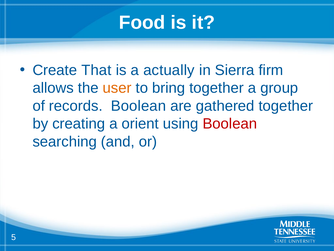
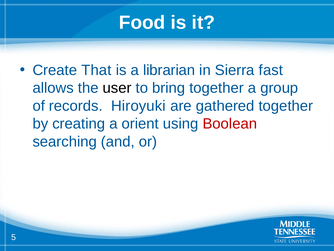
actually: actually -> librarian
firm: firm -> fast
user colour: orange -> black
records Boolean: Boolean -> Hiroyuki
